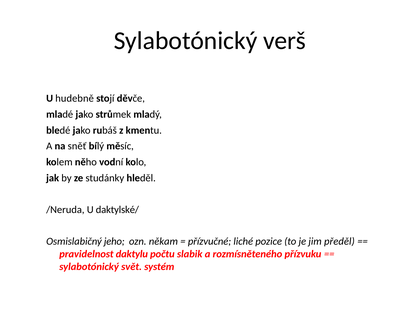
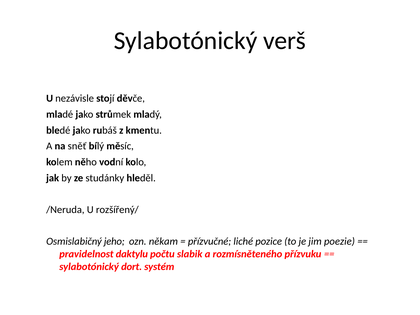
hudebně: hudebně -> nezávisle
daktylské/: daktylské/ -> rozšířený/
předěl: předěl -> poezie
svět: svět -> dort
